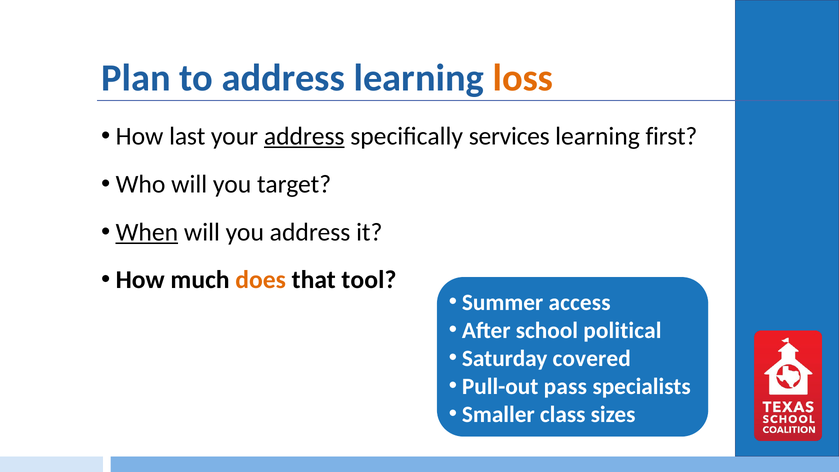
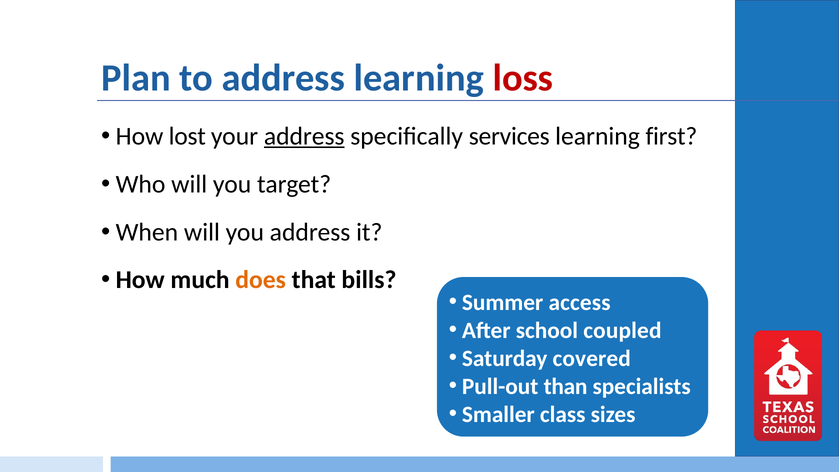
loss colour: orange -> red
last: last -> lost
When underline: present -> none
tool: tool -> bills
political: political -> coupled
pass: pass -> than
